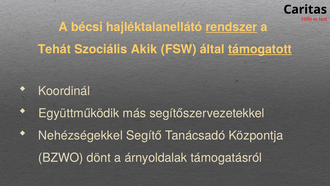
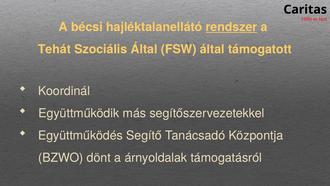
Szociális Akik: Akik -> Által
támogatott underline: present -> none
Nehézségekkel: Nehézségekkel -> Együttműködés
